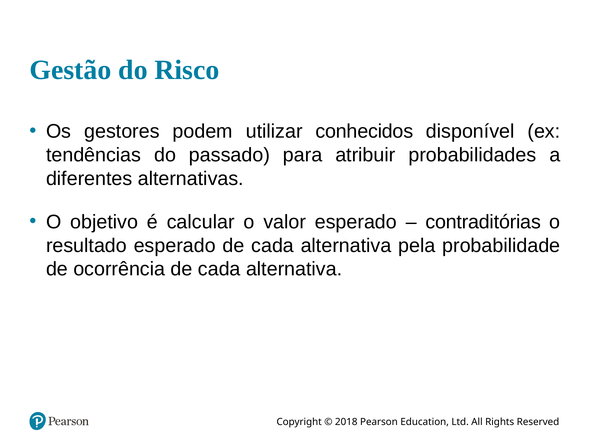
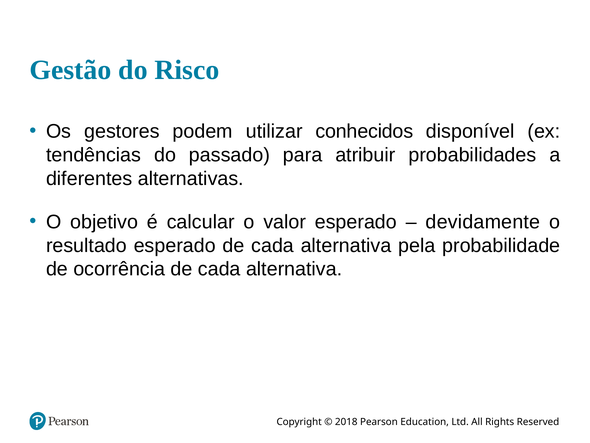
contraditórias: contraditórias -> devidamente
